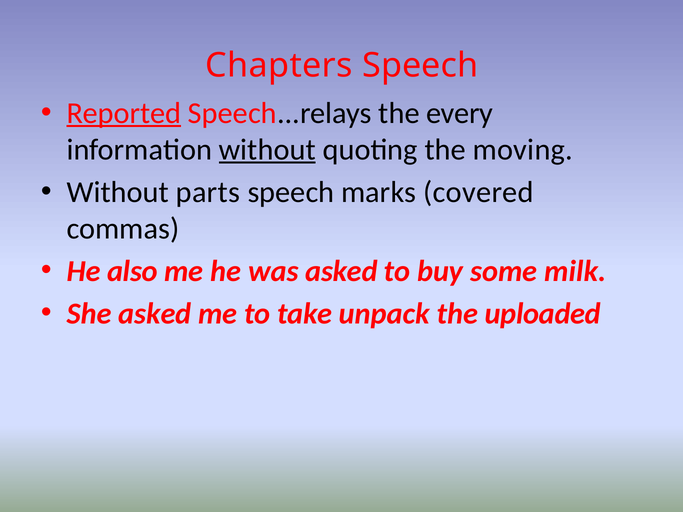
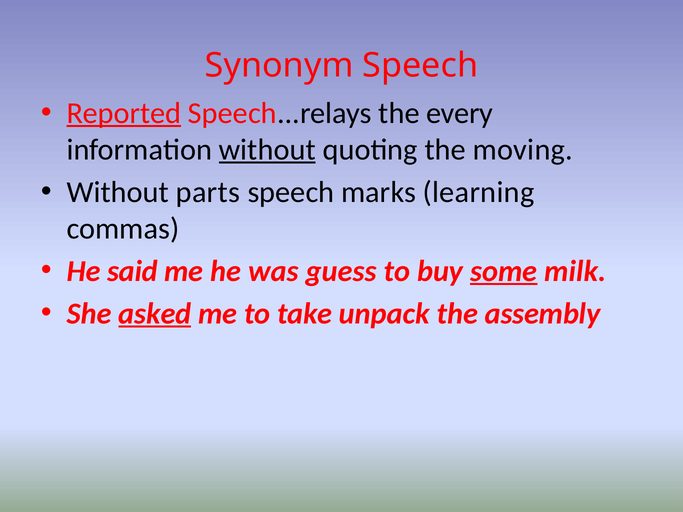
Chapters: Chapters -> Synonym
covered: covered -> learning
also: also -> said
was asked: asked -> guess
some underline: none -> present
asked at (155, 314) underline: none -> present
uploaded: uploaded -> assembly
